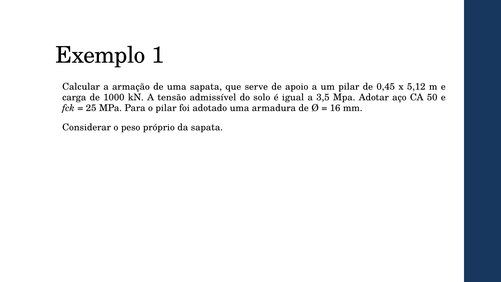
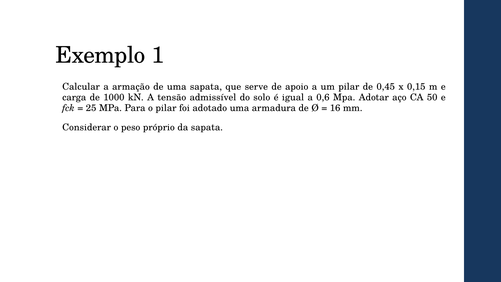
5,12: 5,12 -> 0,15
3,5: 3,5 -> 0,6
